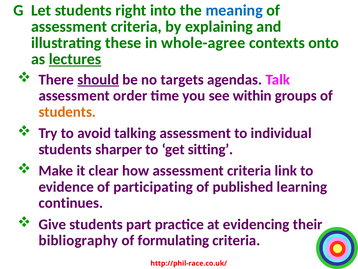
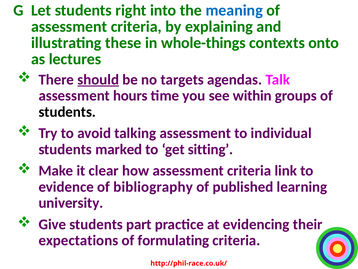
whole-agree: whole-agree -> whole-things
lectures underline: present -> none
order: order -> hours
students at (67, 112) colour: orange -> black
sharper: sharper -> marked
participating: participating -> bibliography
continues: continues -> university
bibliography: bibliography -> expectations
